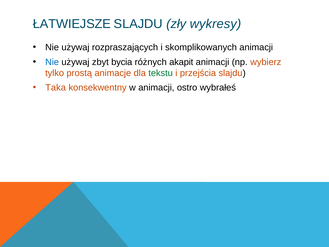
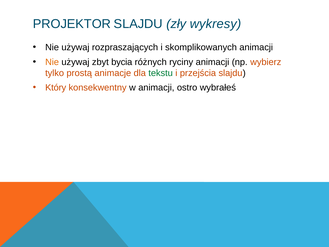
ŁATWIEJSZE: ŁATWIEJSZE -> PROJEKTOR
Nie at (52, 62) colour: blue -> orange
akapit: akapit -> ryciny
Taka: Taka -> Który
